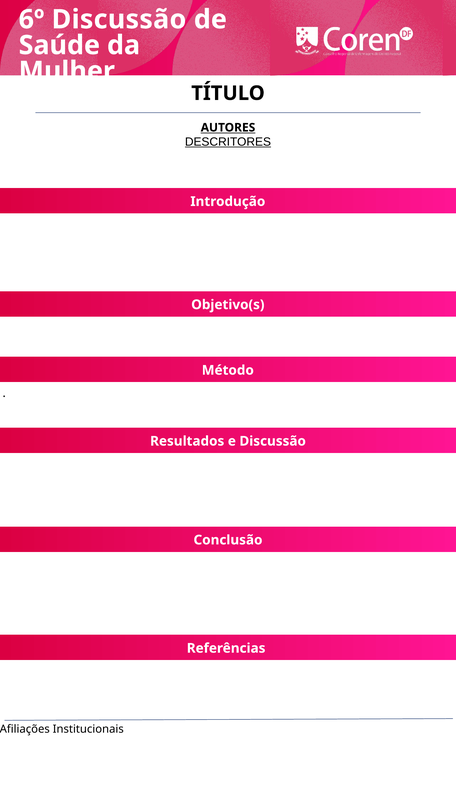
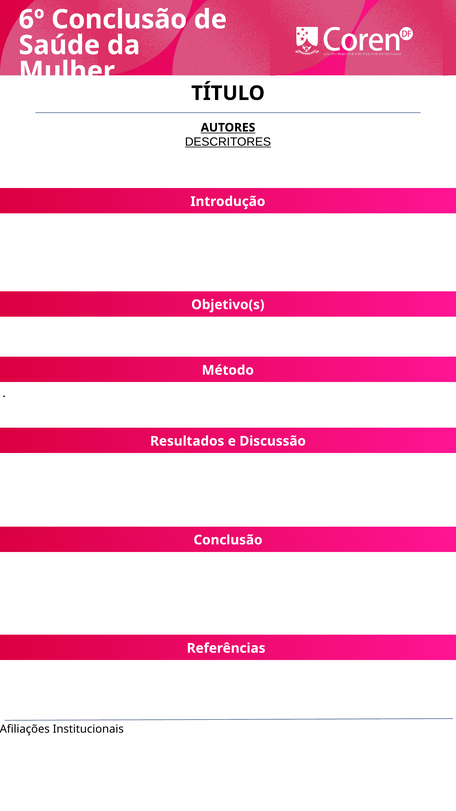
6º Discussão: Discussão -> Conclusão
